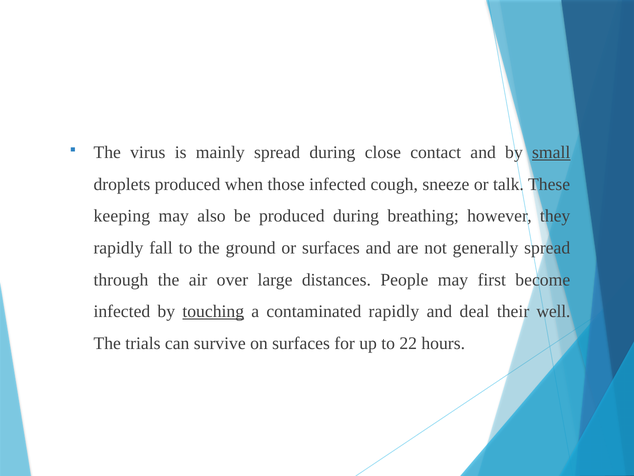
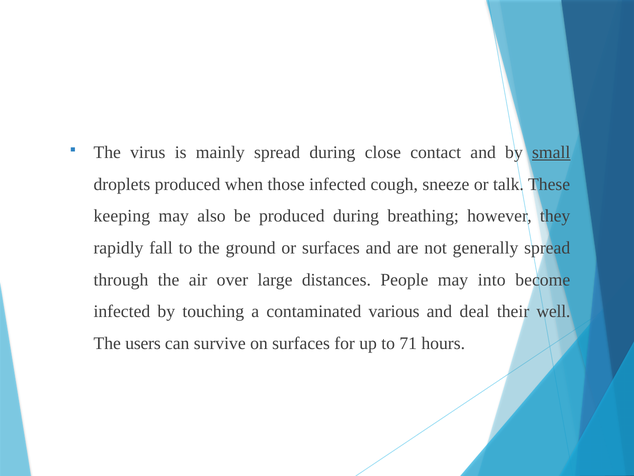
first: first -> into
touching underline: present -> none
contaminated rapidly: rapidly -> various
trials: trials -> users
22: 22 -> 71
